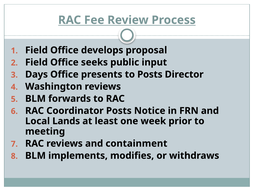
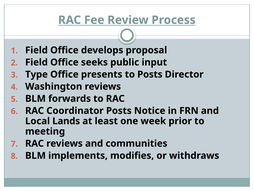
Days: Days -> Type
containment: containment -> communities
